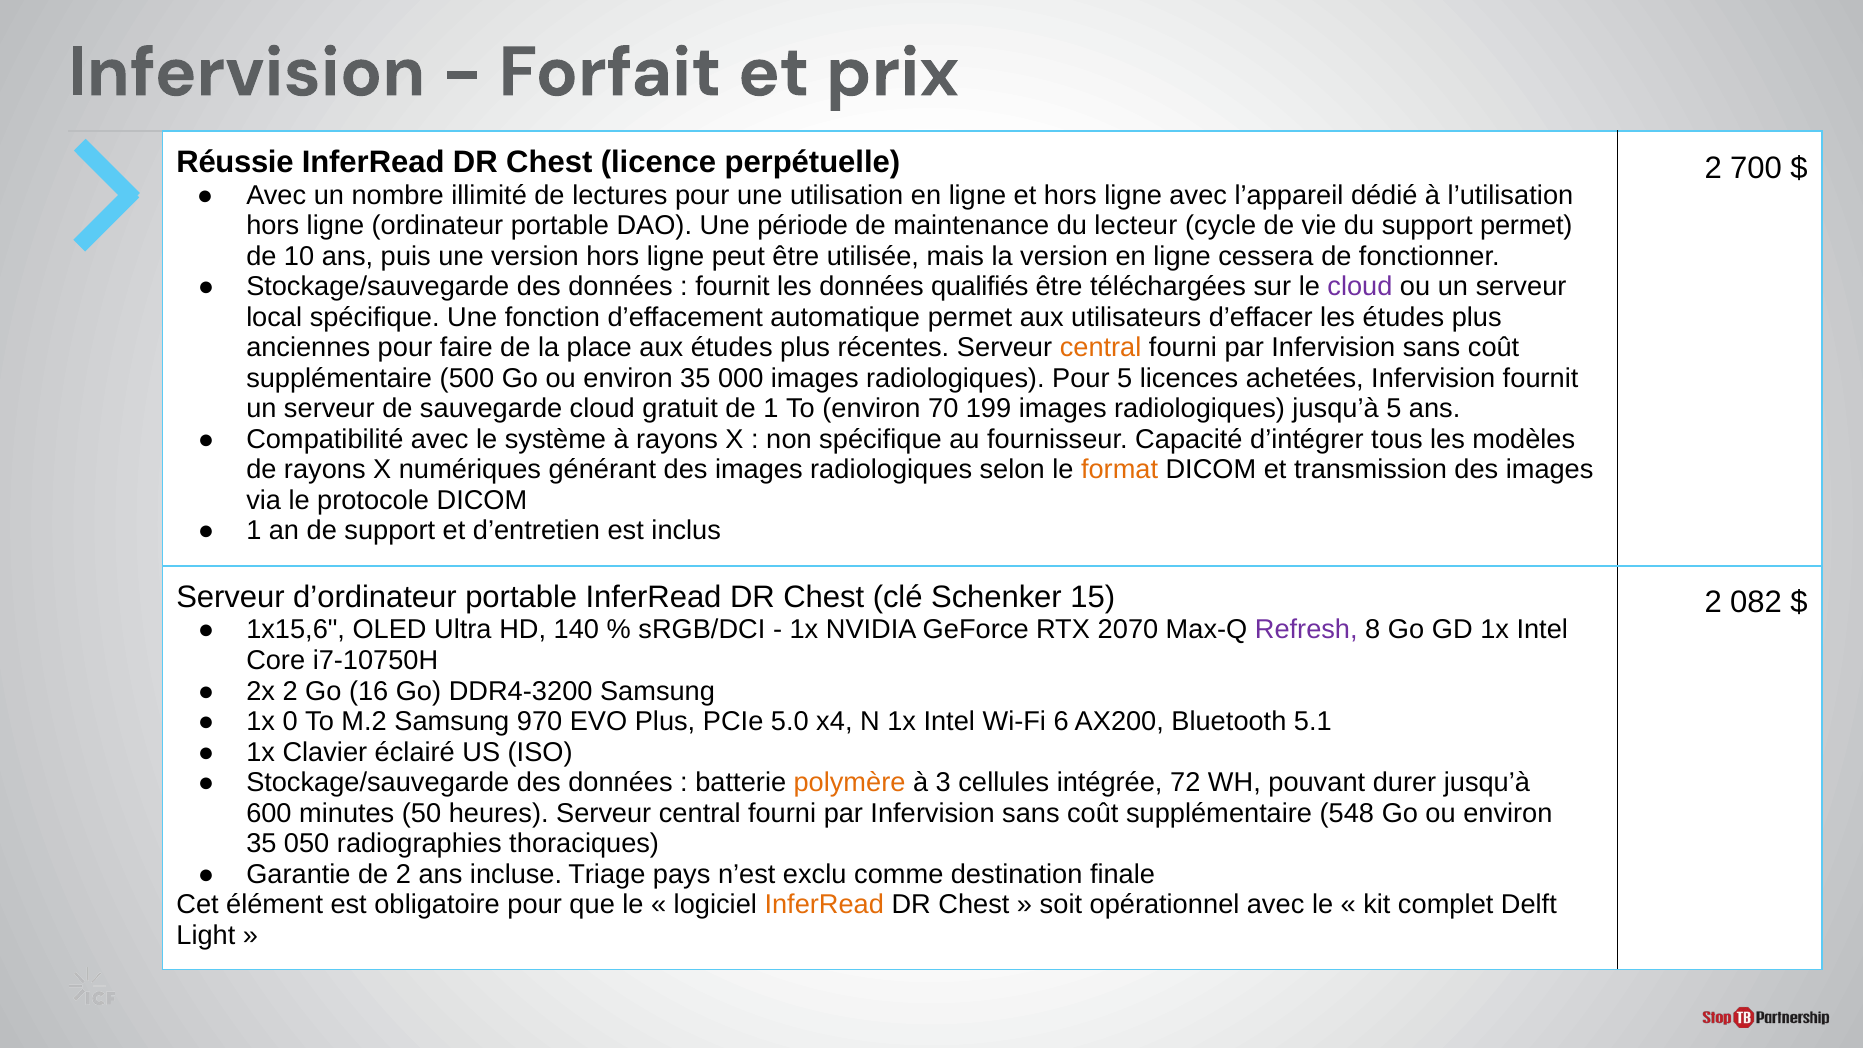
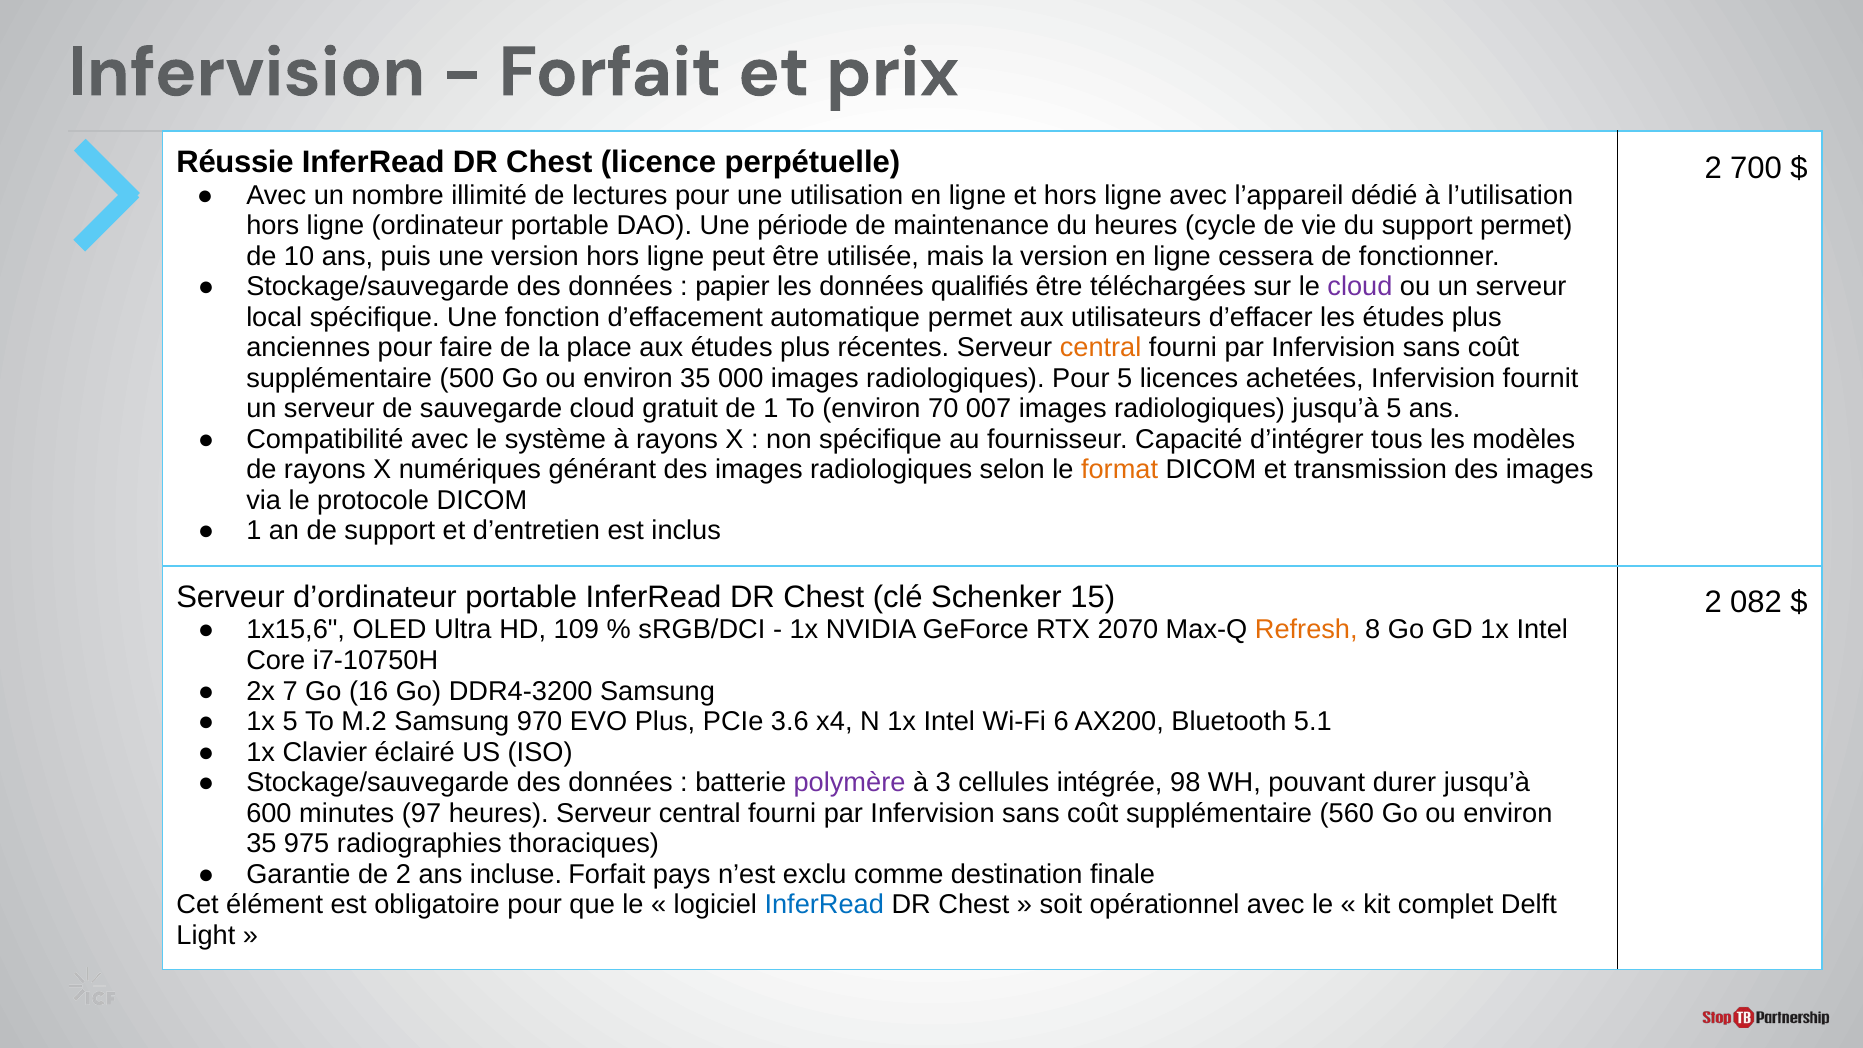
du lecteur: lecteur -> heures
fournit at (732, 287): fournit -> papier
199: 199 -> 007
140: 140 -> 109
Refresh colour: purple -> orange
2x 2: 2 -> 7
1x 0: 0 -> 5
5.0: 5.0 -> 3.6
polymère colour: orange -> purple
72: 72 -> 98
50: 50 -> 97
548: 548 -> 560
050: 050 -> 975
incluse Triage: Triage -> Forfait
InferRead at (824, 905) colour: orange -> blue
